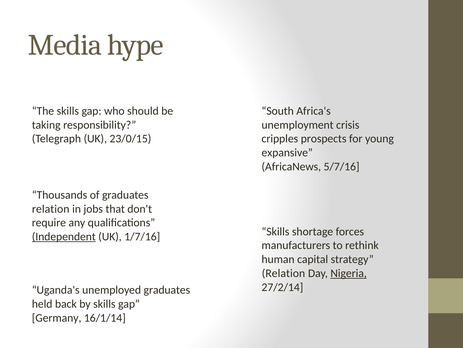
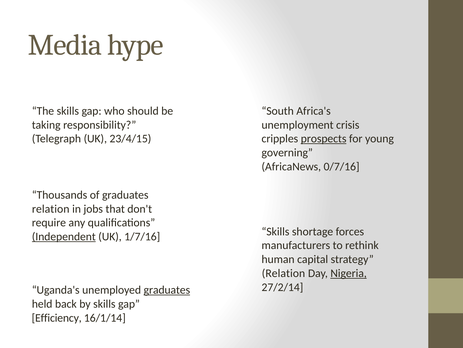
23/0/15: 23/0/15 -> 23/4/15
prospects underline: none -> present
expansive: expansive -> governing
5/7/16: 5/7/16 -> 0/7/16
graduates at (167, 289) underline: none -> present
Germany: Germany -> Efficiency
